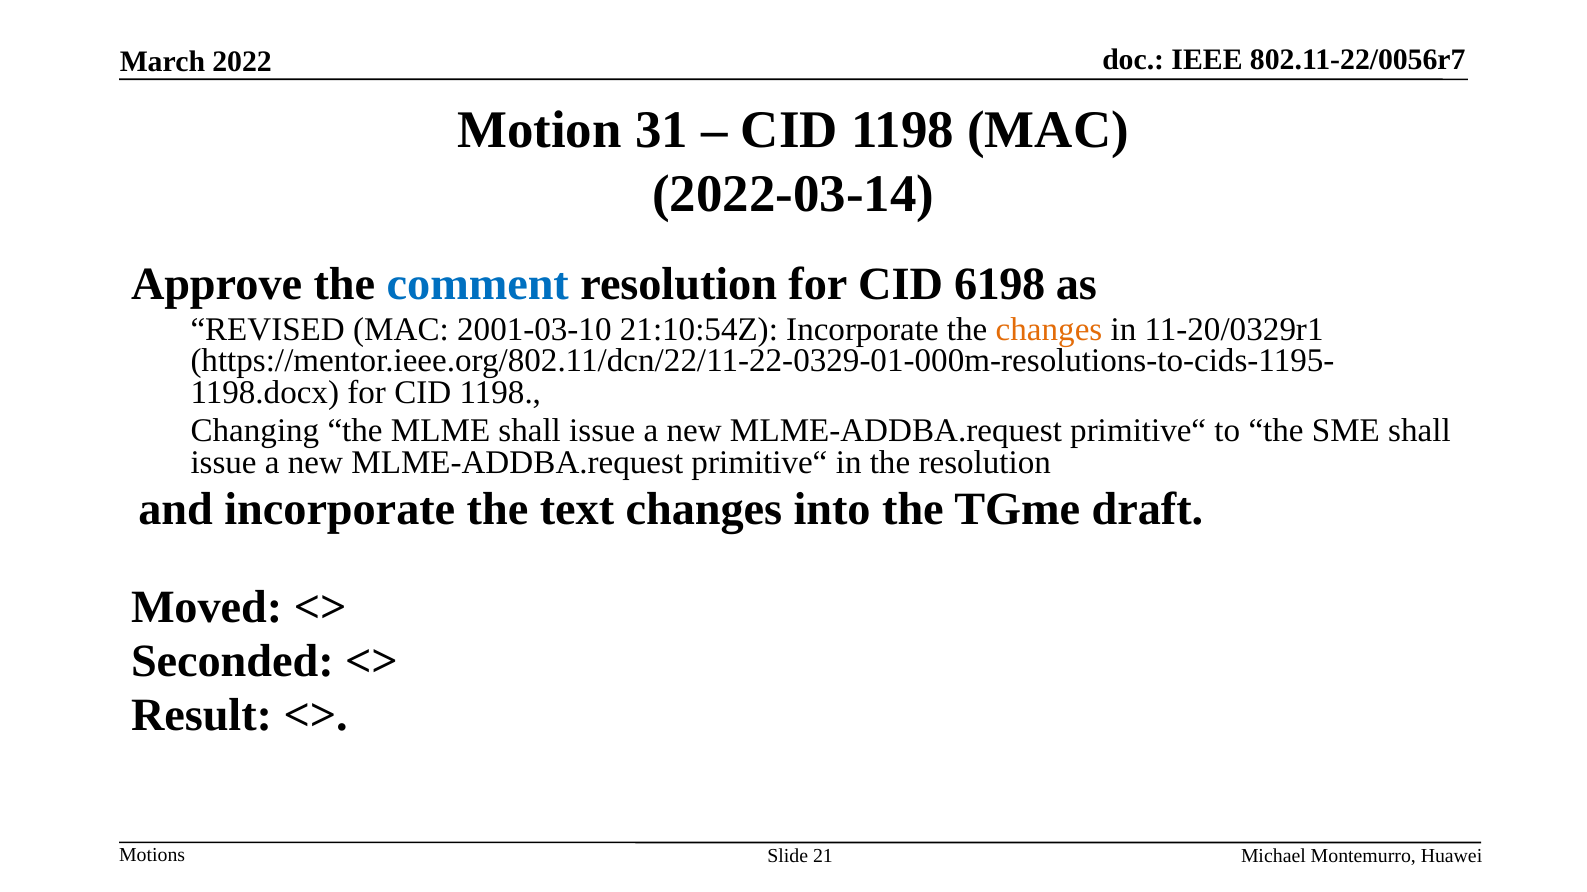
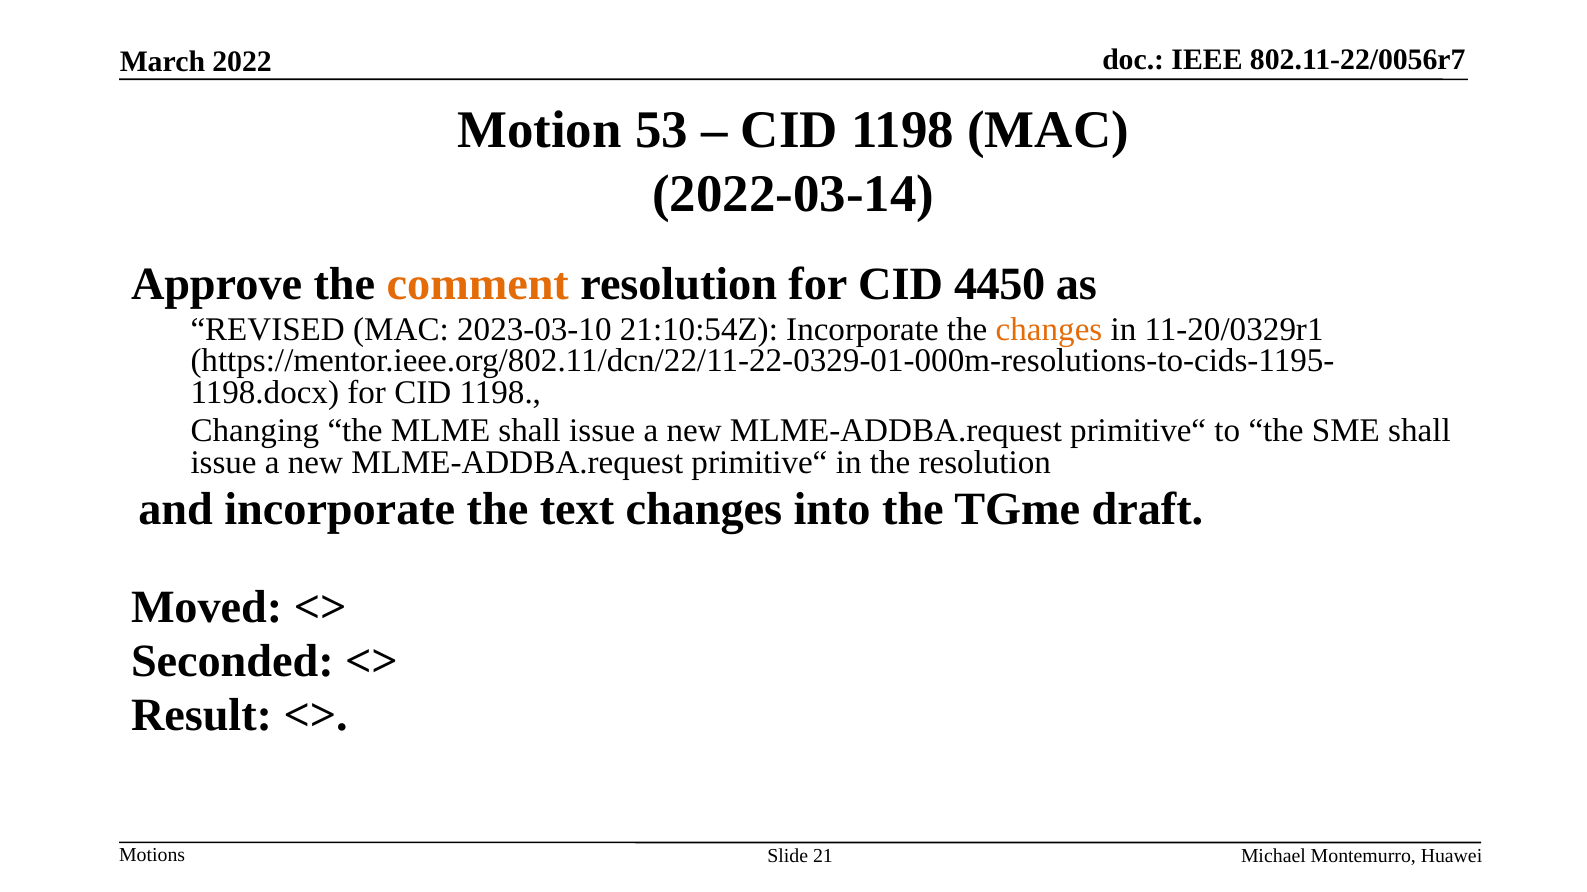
31: 31 -> 53
comment colour: blue -> orange
6198: 6198 -> 4450
2001-03-10: 2001-03-10 -> 2023-03-10
